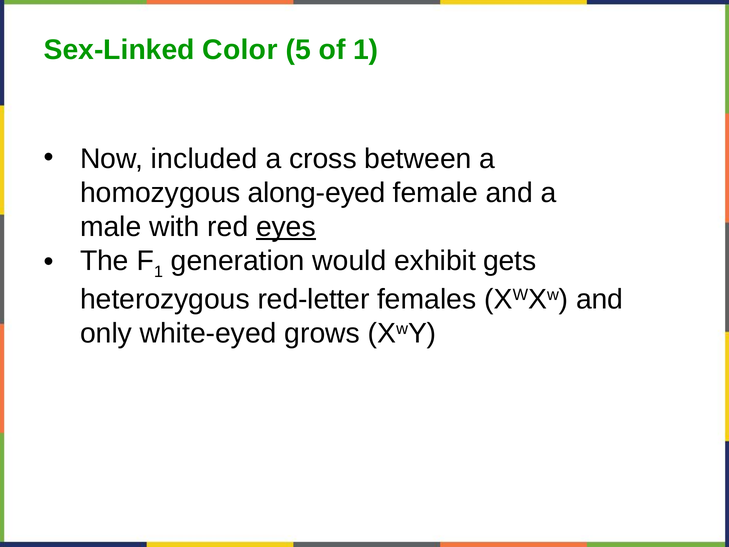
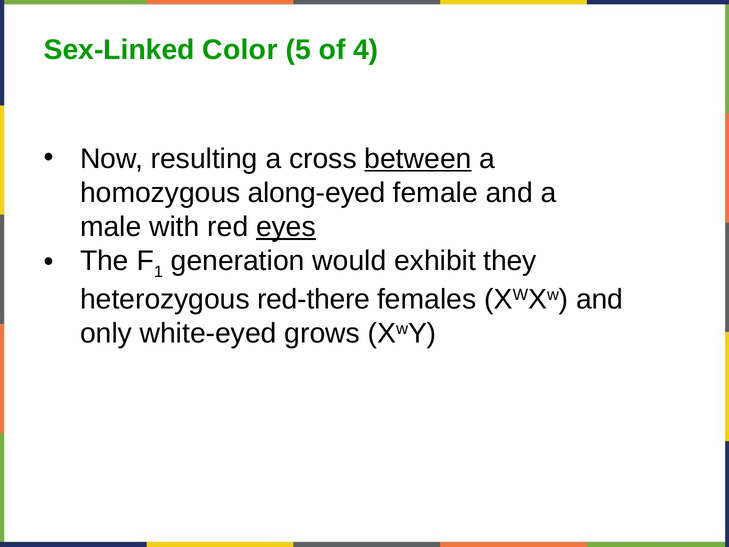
of 1: 1 -> 4
included: included -> resulting
between underline: none -> present
gets: gets -> they
red-letter: red-letter -> red-there
